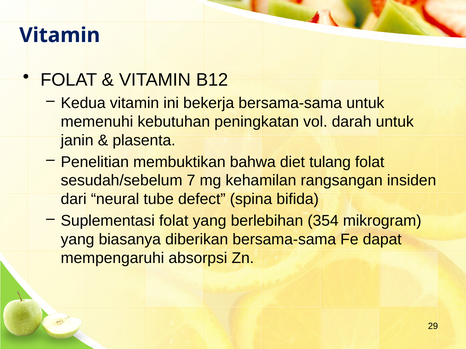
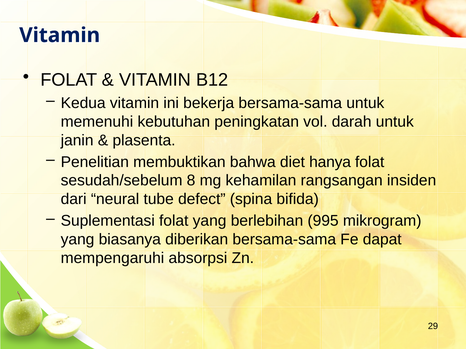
tulang: tulang -> hanya
7: 7 -> 8
354: 354 -> 995
